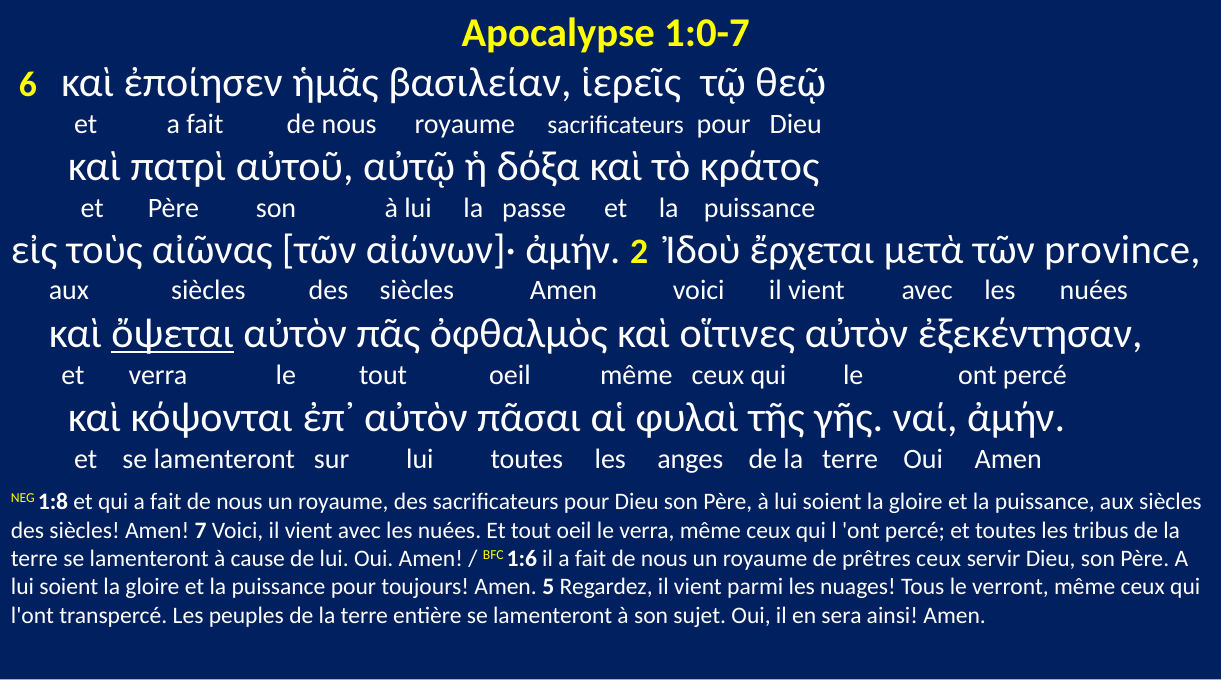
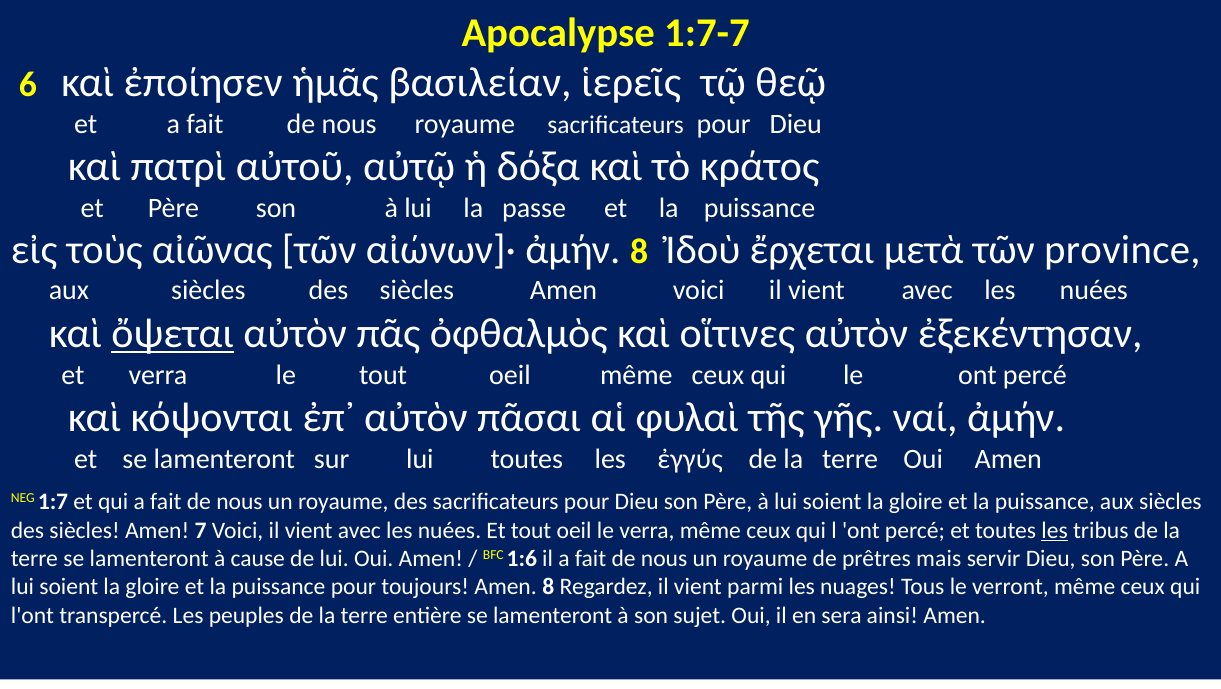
1:0-7: 1:0-7 -> 1:7-7
ἀμήν 2: 2 -> 8
anges: anges -> ἐγγύς
1:8: 1:8 -> 1:7
les at (1055, 530) underline: none -> present
prêtres ceux: ceux -> mais
Amen 5: 5 -> 8
